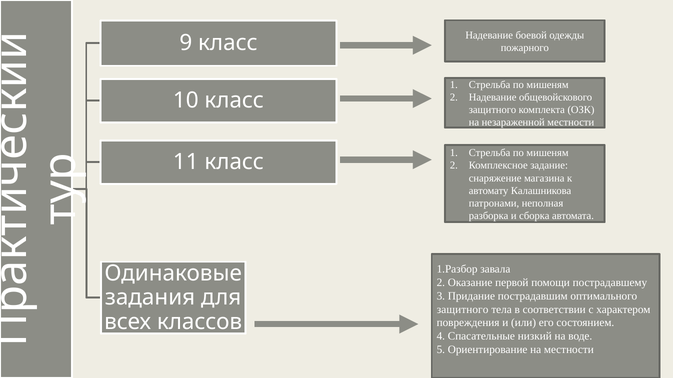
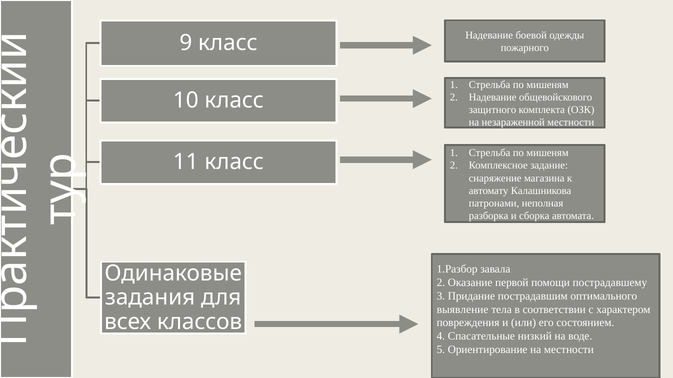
защитного at (463, 310): защитного -> выявление
